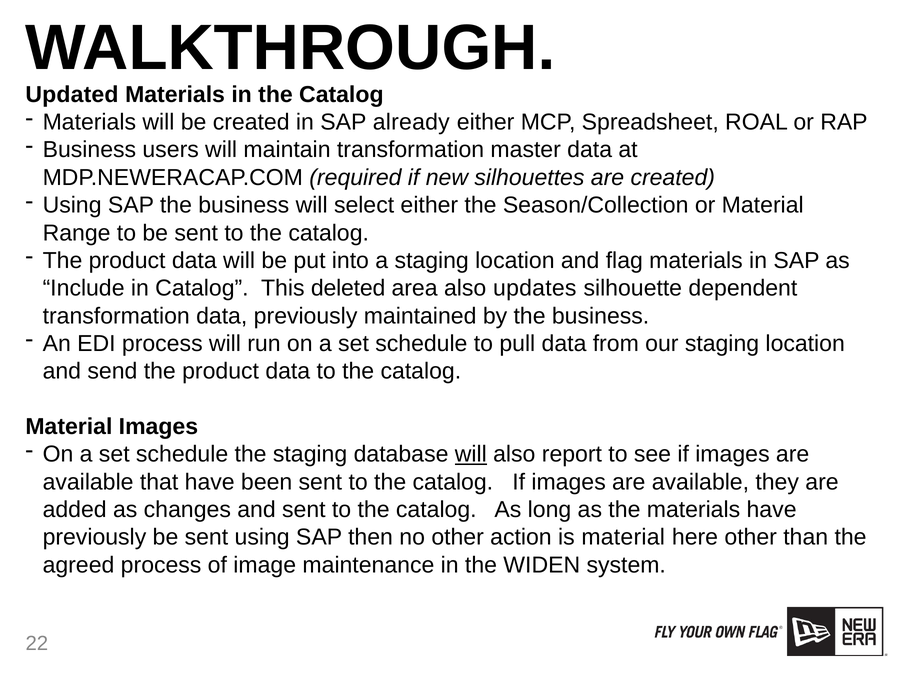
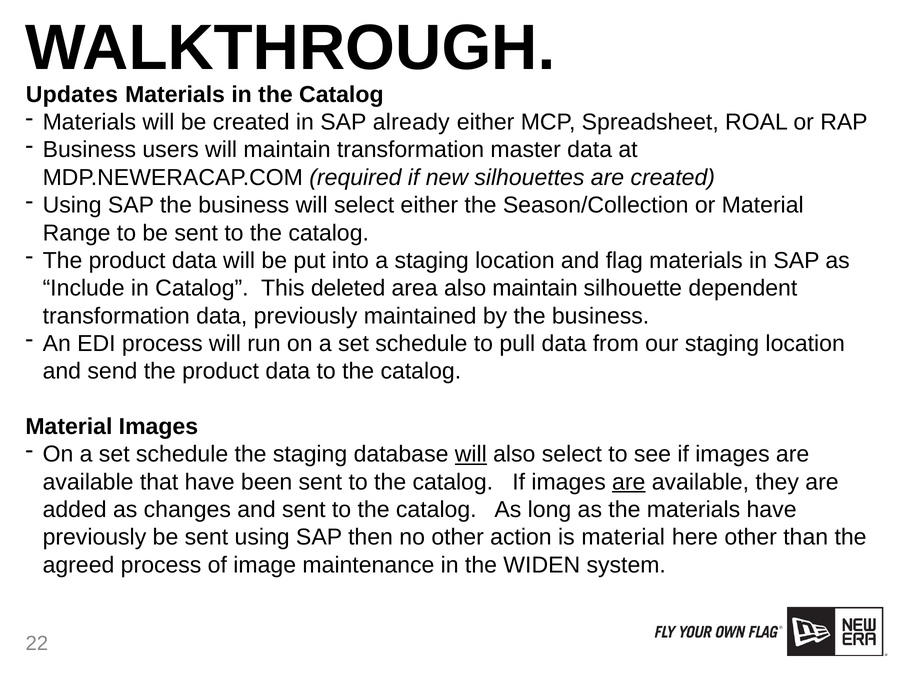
Updated: Updated -> Updates
also updates: updates -> maintain
also report: report -> select
are at (629, 482) underline: none -> present
